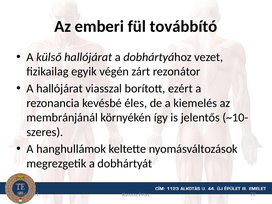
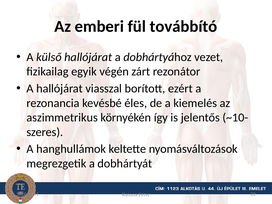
membránjánál: membránjánál -> aszimmetrikus
